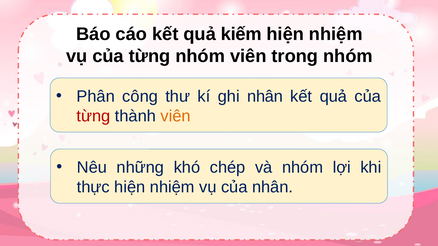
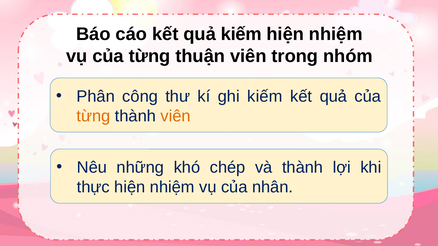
từng nhóm: nhóm -> thuận
ghi nhân: nhân -> kiếm
từng at (93, 116) colour: red -> orange
và nhóm: nhóm -> thành
